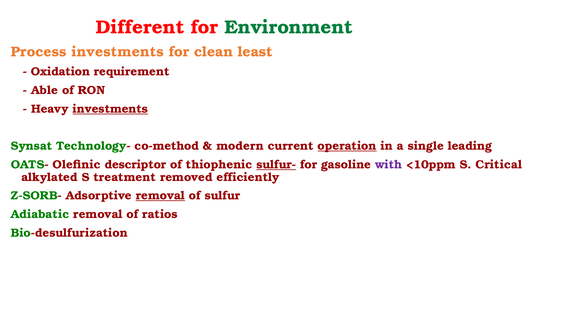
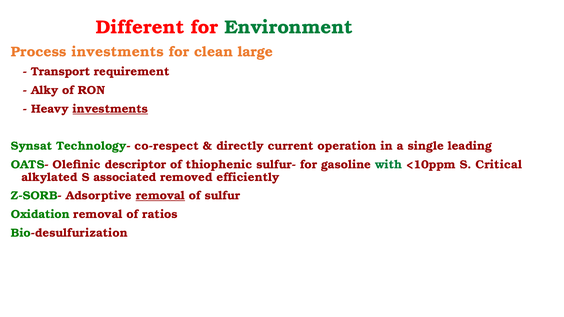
least: least -> large
Oxidation: Oxidation -> Transport
Able: Able -> Alky
co-method: co-method -> co-respect
modern: modern -> directly
operation underline: present -> none
sulfur- underline: present -> none
with colour: purple -> green
treatment: treatment -> associated
Adiabatic: Adiabatic -> Oxidation
